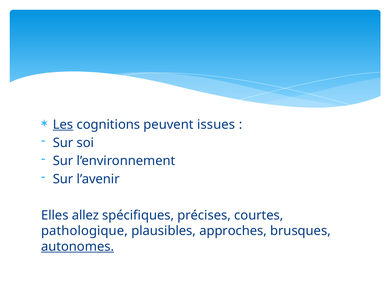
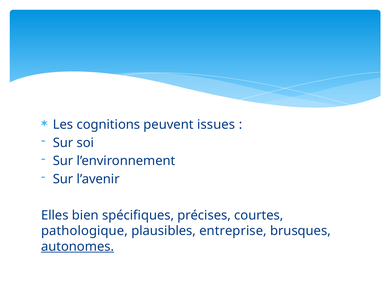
Les underline: present -> none
allez: allez -> bien
approches: approches -> entreprise
